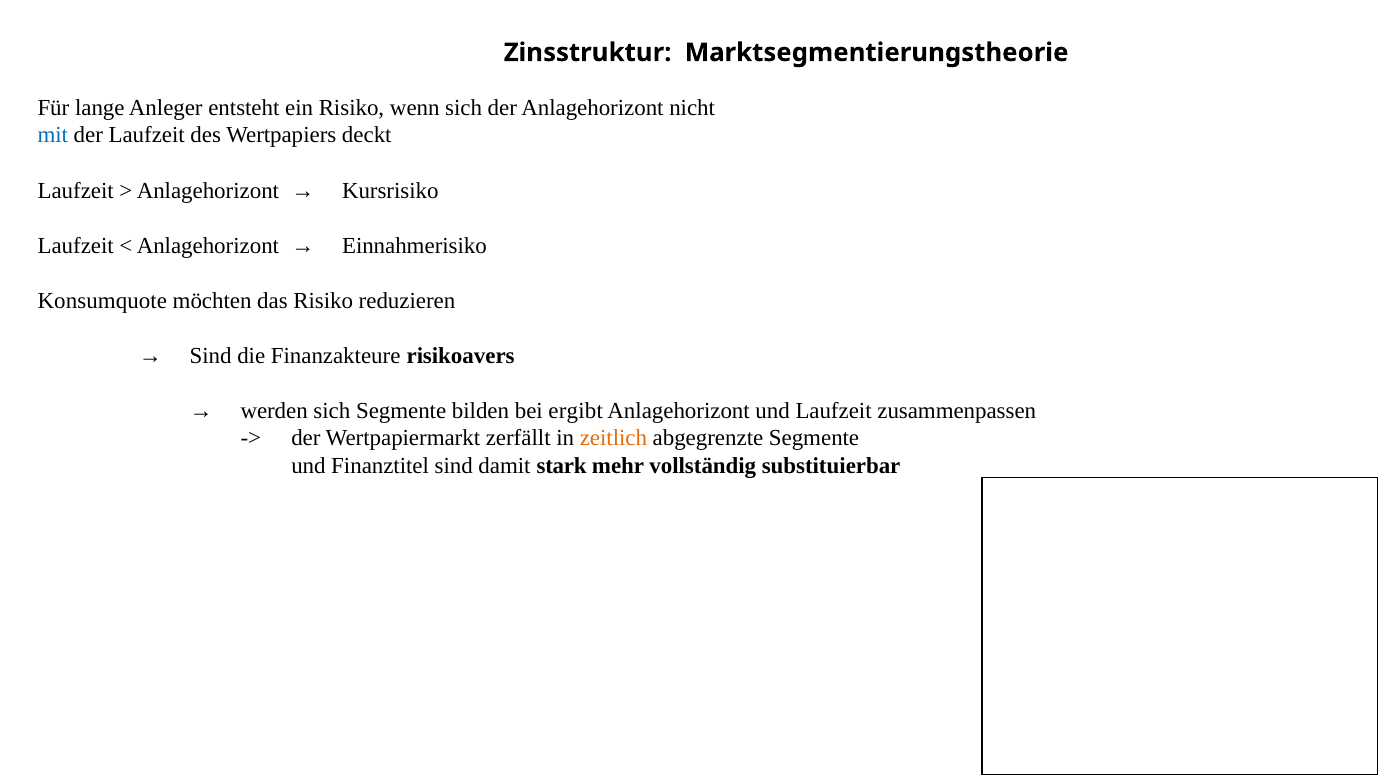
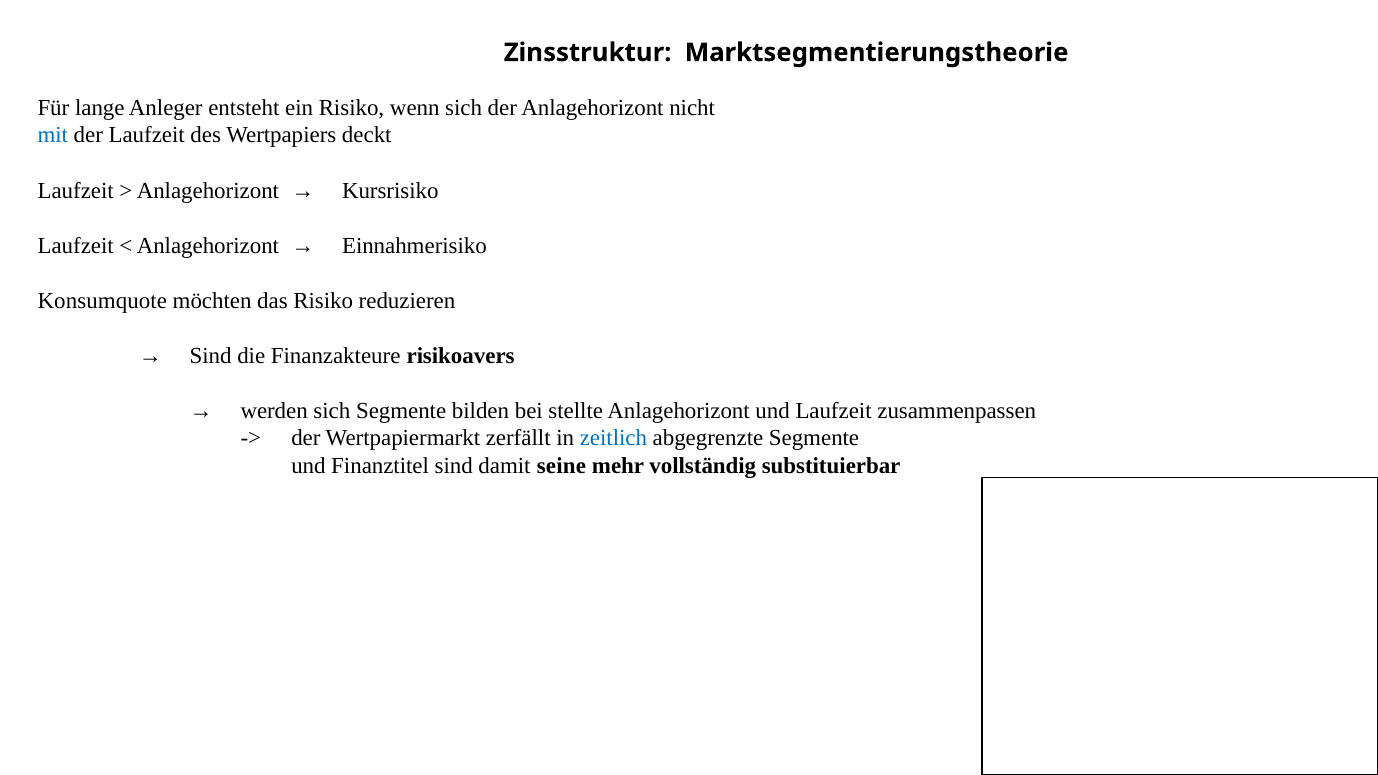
ergibt: ergibt -> stellte
zeitlich colour: orange -> blue
stark: stark -> seine
